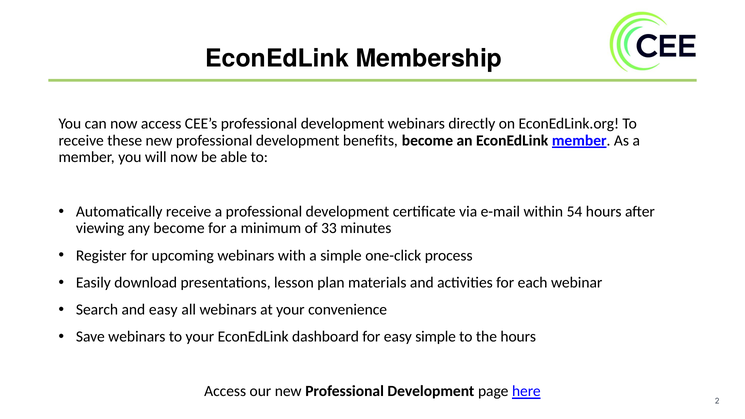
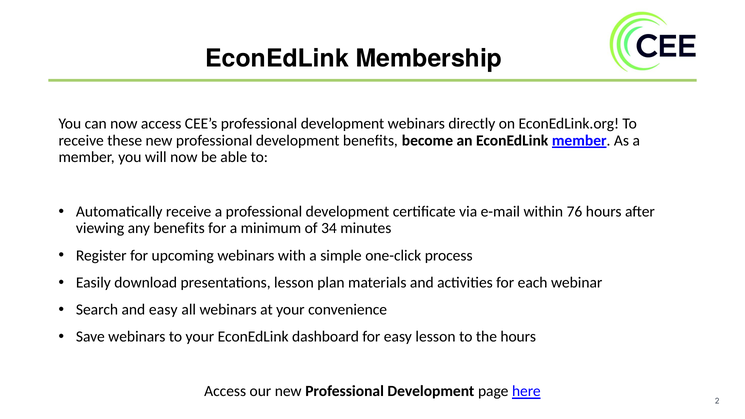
54: 54 -> 76
any become: become -> benefits
33: 33 -> 34
easy simple: simple -> lesson
